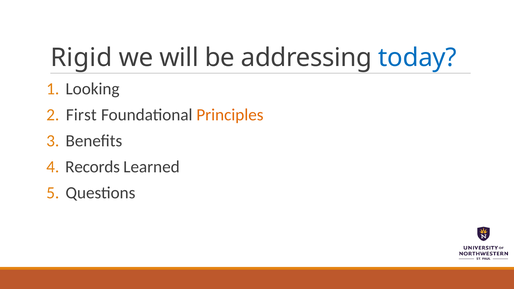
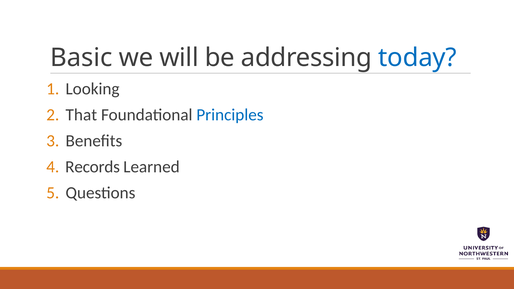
Rigid: Rigid -> Basic
First: First -> That
Principles colour: orange -> blue
